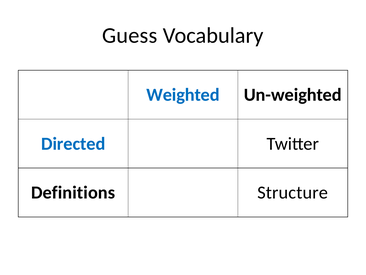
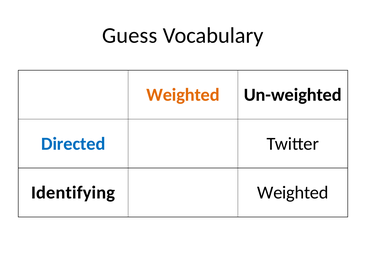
Weighted at (183, 95) colour: blue -> orange
Definitions: Definitions -> Identifying
Structure at (293, 192): Structure -> Weighted
